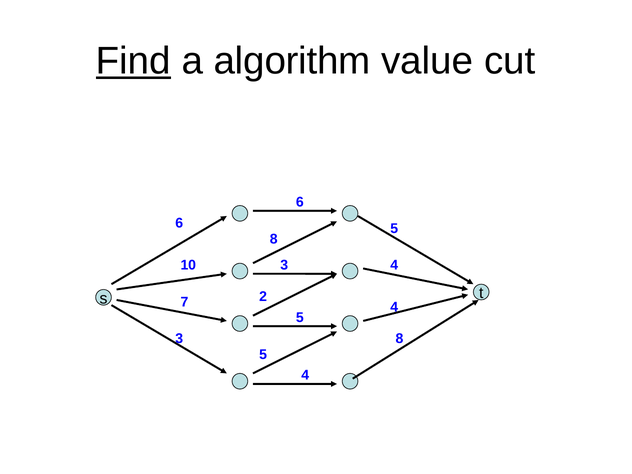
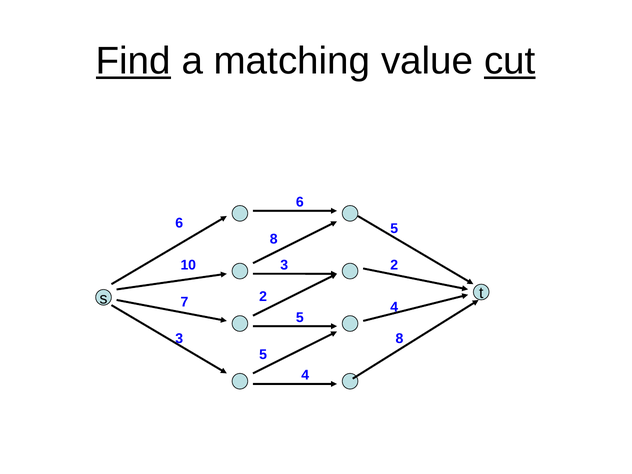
algorithm: algorithm -> matching
cut underline: none -> present
3 4: 4 -> 2
